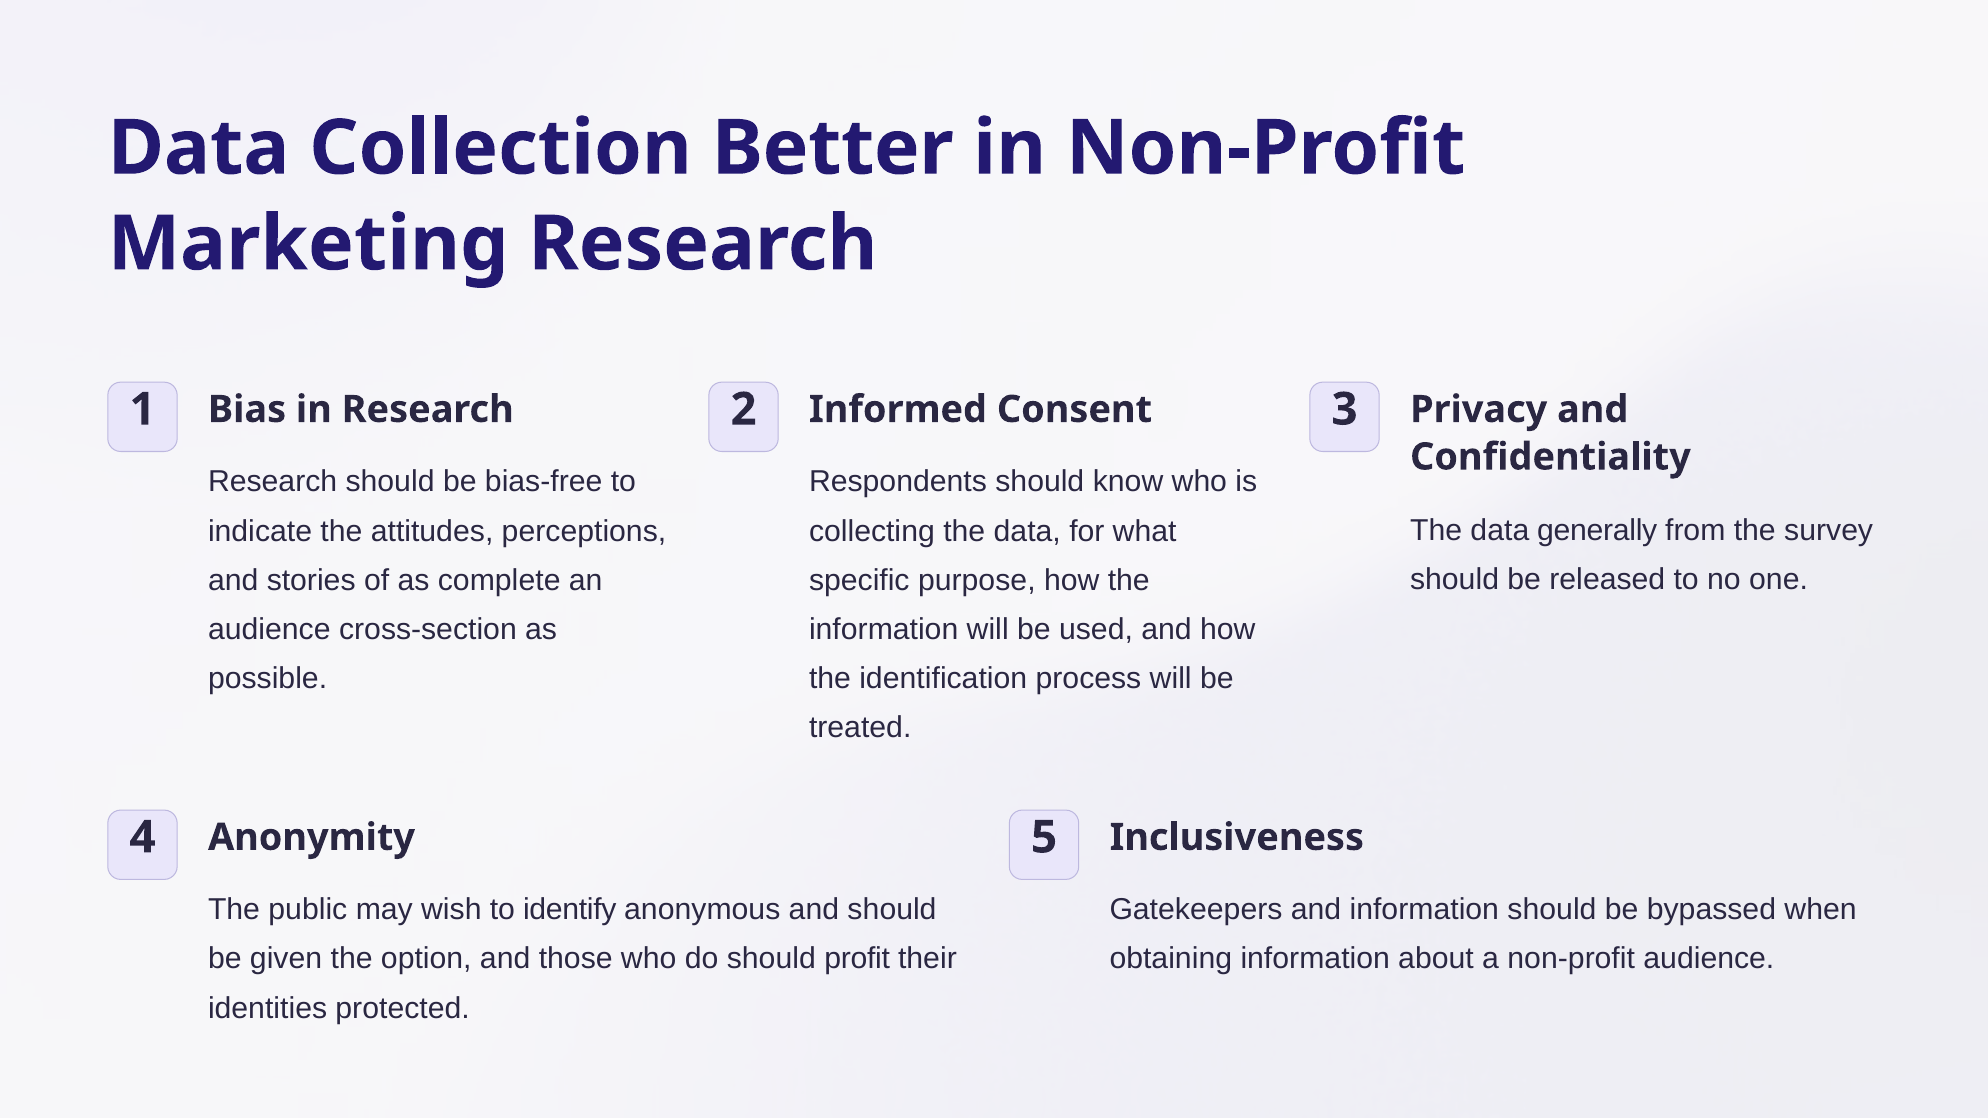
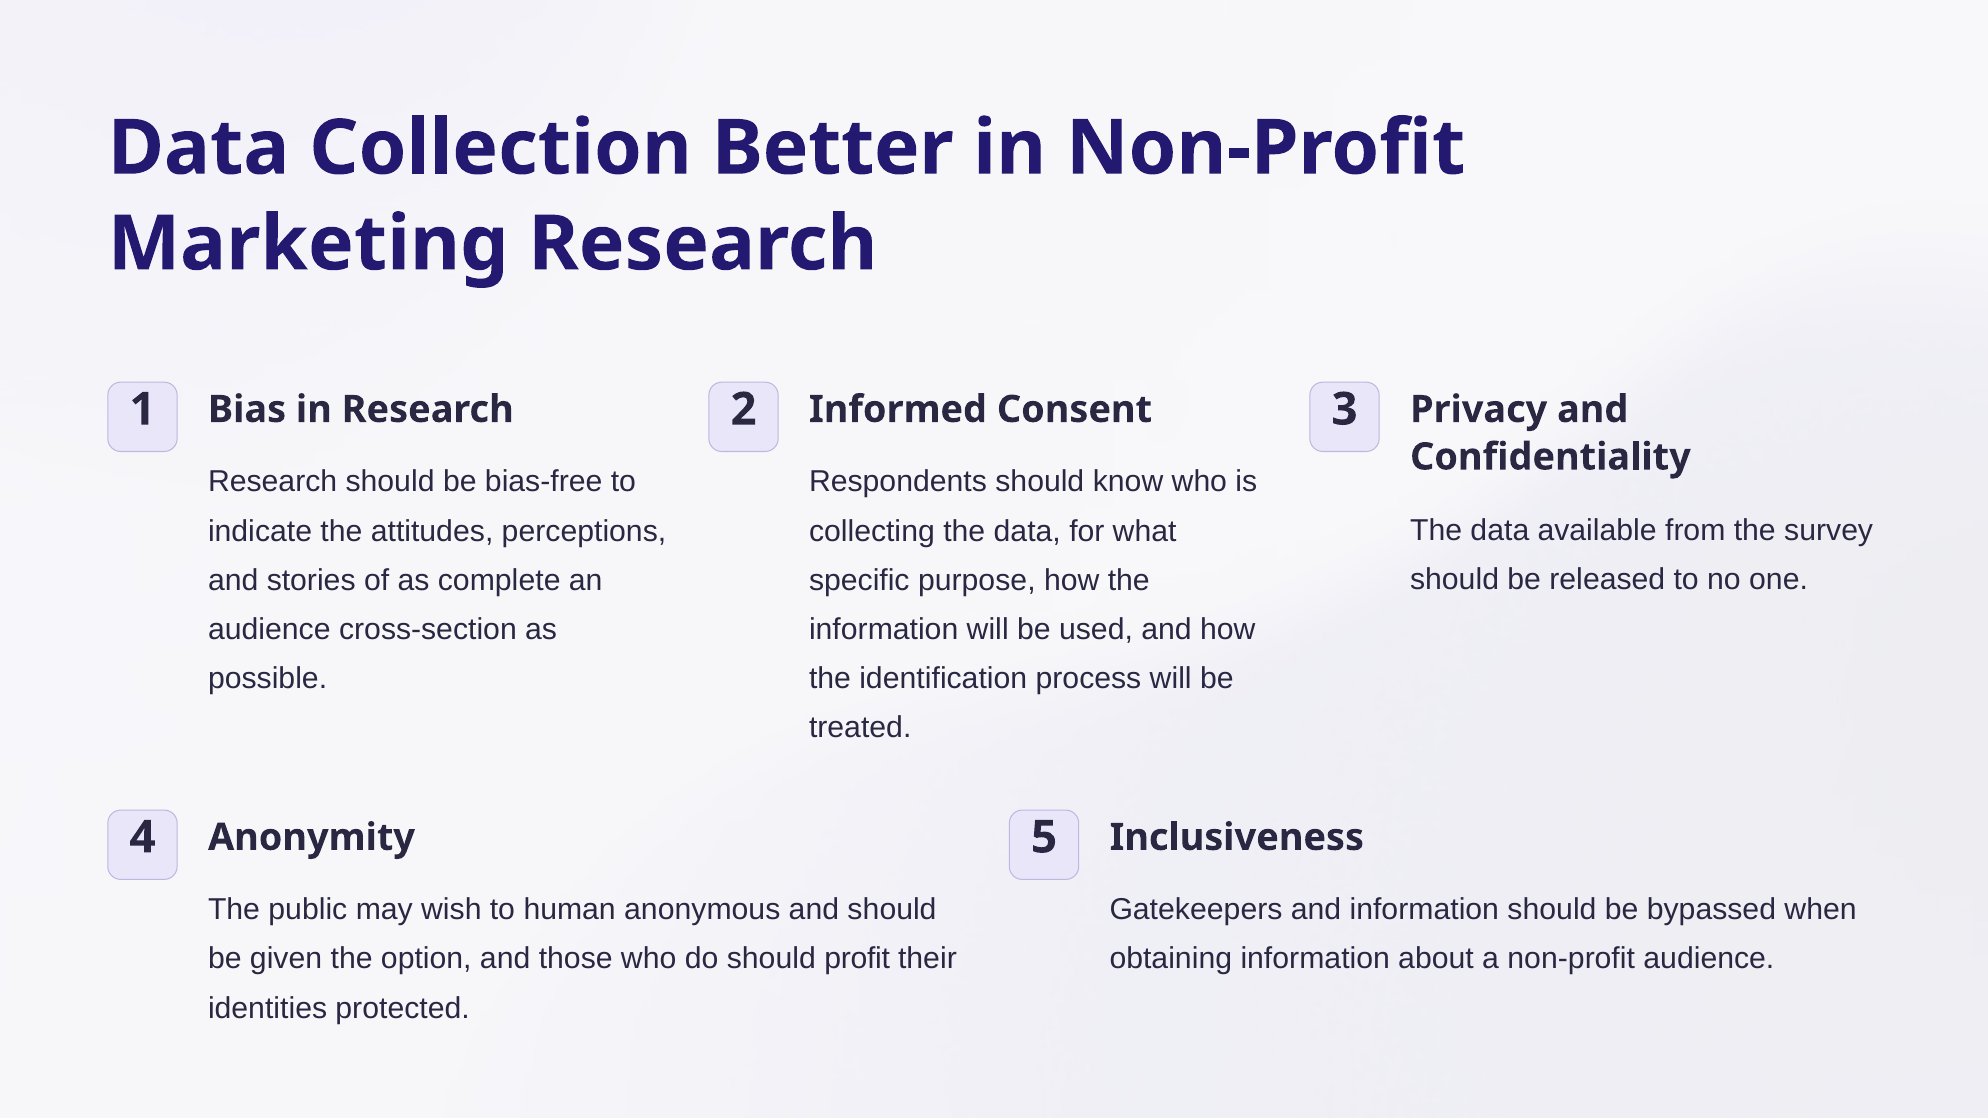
generally: generally -> available
identify: identify -> human
